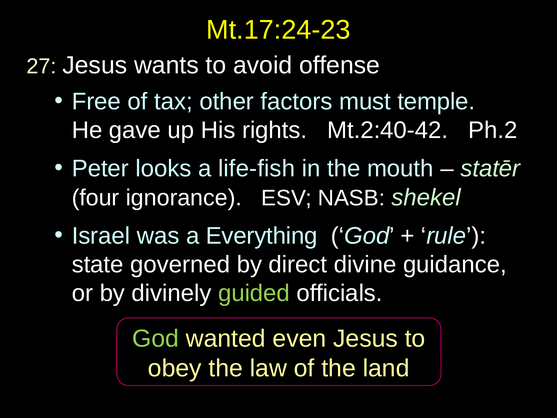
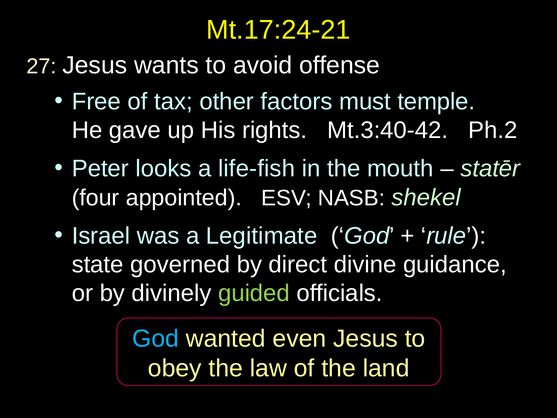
Mt.17:24-23: Mt.17:24-23 -> Mt.17:24-21
Mt.2:40-42: Mt.2:40-42 -> Mt.3:40-42
ignorance: ignorance -> appointed
Everything: Everything -> Legitimate
God at (156, 338) colour: light green -> light blue
